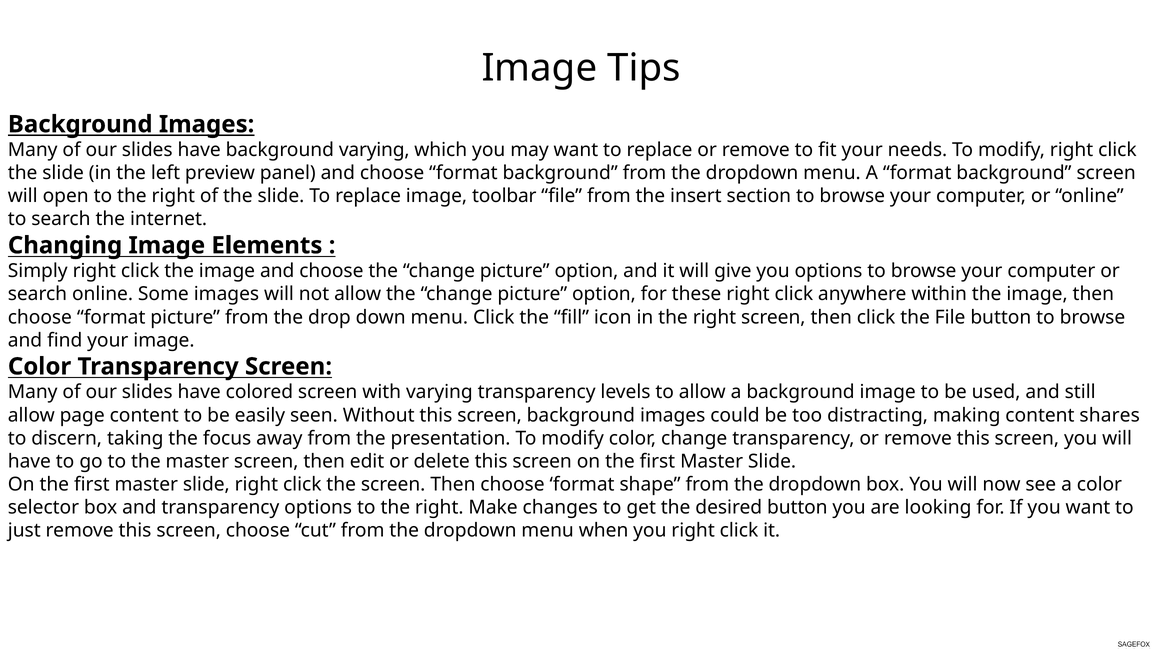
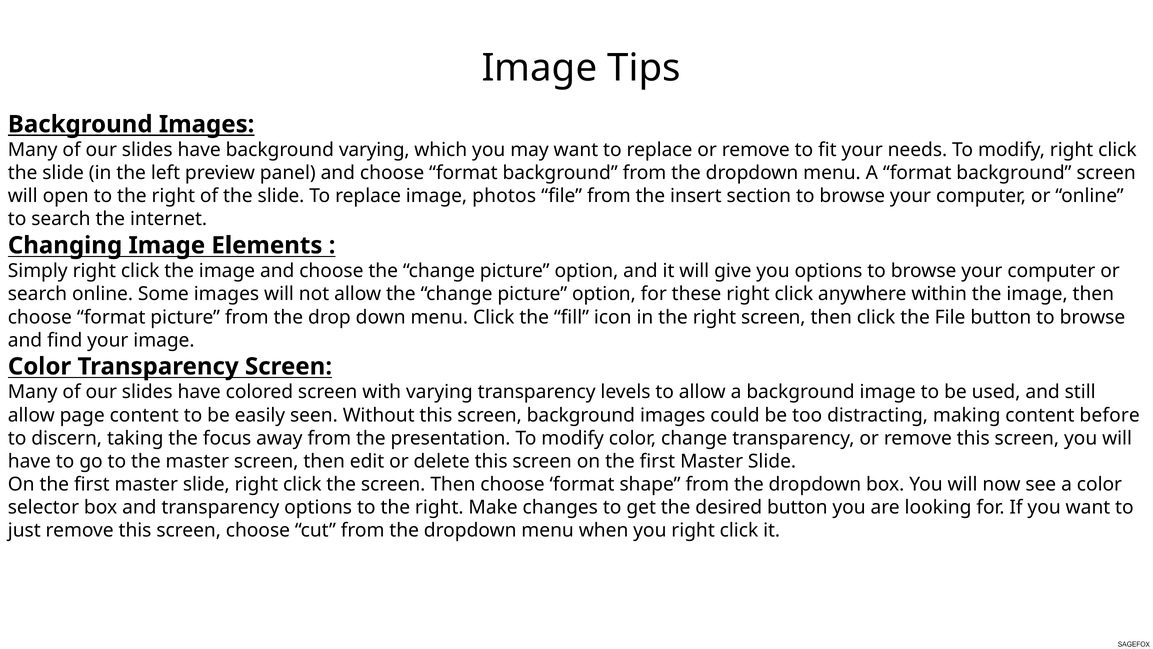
toolbar: toolbar -> photos
shares: shares -> before
